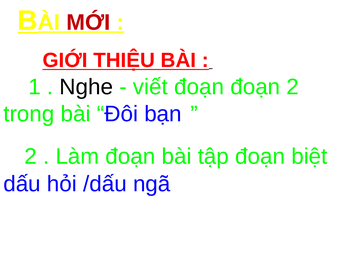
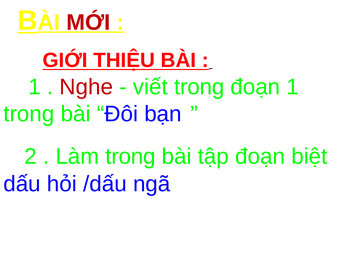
Nghe colour: black -> red
viết đoạn: đoạn -> trong
đoạn 2: 2 -> 1
Làm đoạn: đoạn -> trong
